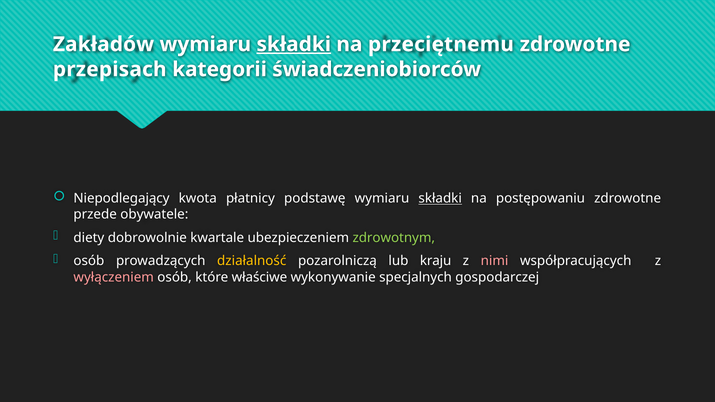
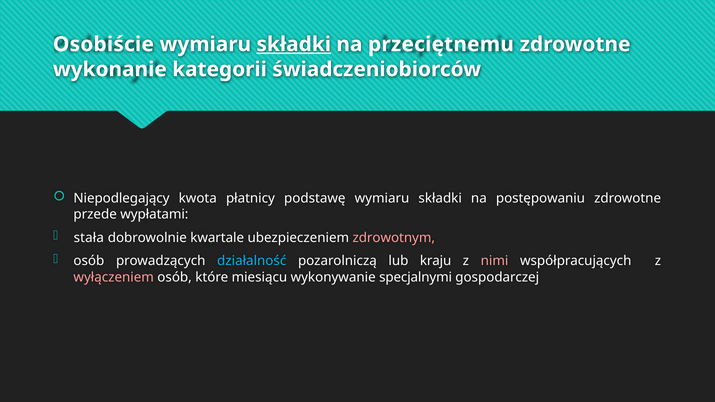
Zakładów: Zakładów -> Osobiście
przepisach: przepisach -> wykonanie
składki at (440, 199) underline: present -> none
obywatele: obywatele -> wypłatami
diety: diety -> stała
zdrowotnym colour: light green -> pink
działalność colour: yellow -> light blue
właściwe: właściwe -> miesiącu
specjalnych: specjalnych -> specjalnymi
